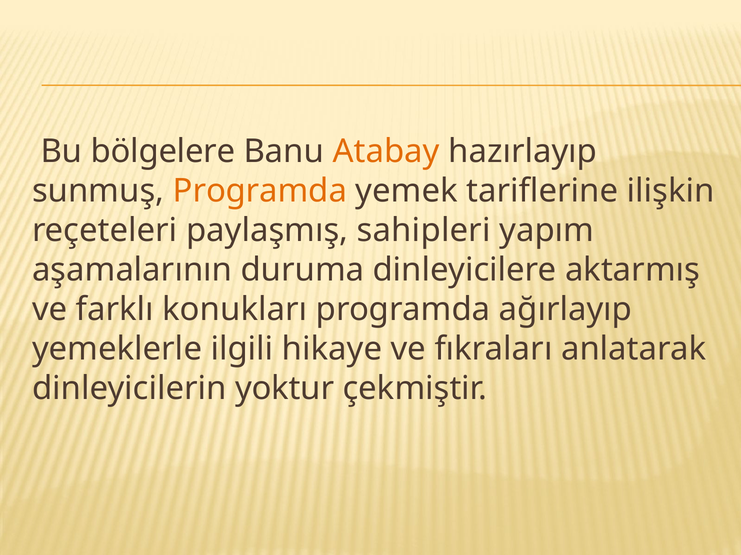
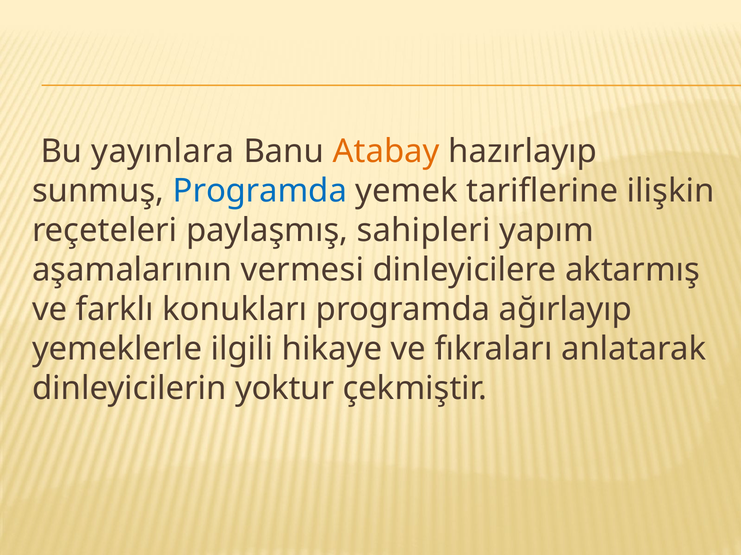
bölgelere: bölgelere -> yayınlara
Programda at (260, 191) colour: orange -> blue
duruma: duruma -> vermesi
